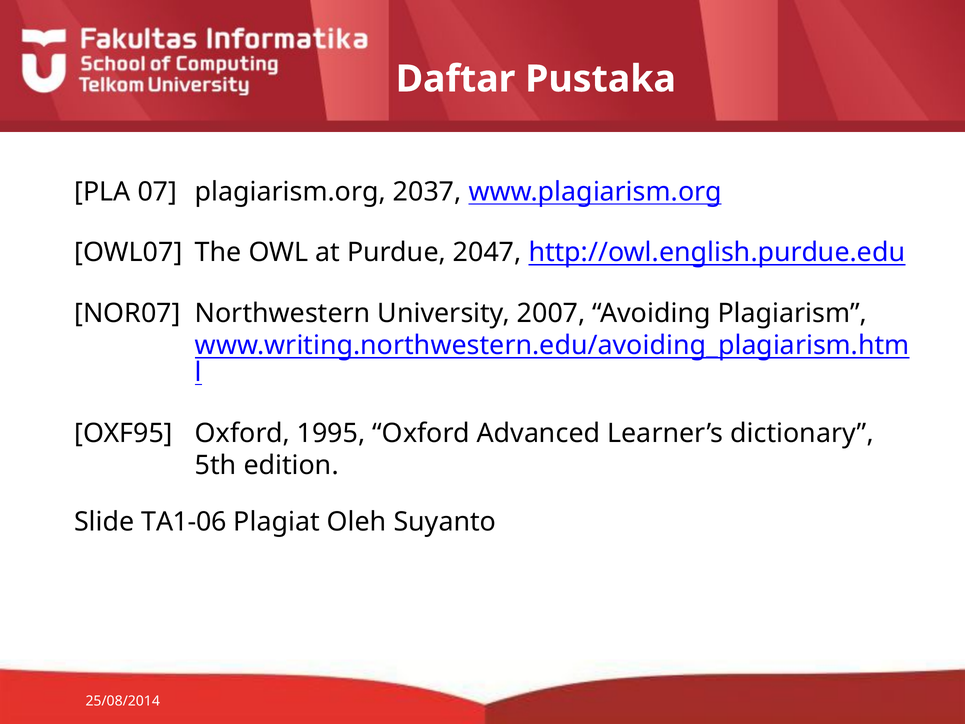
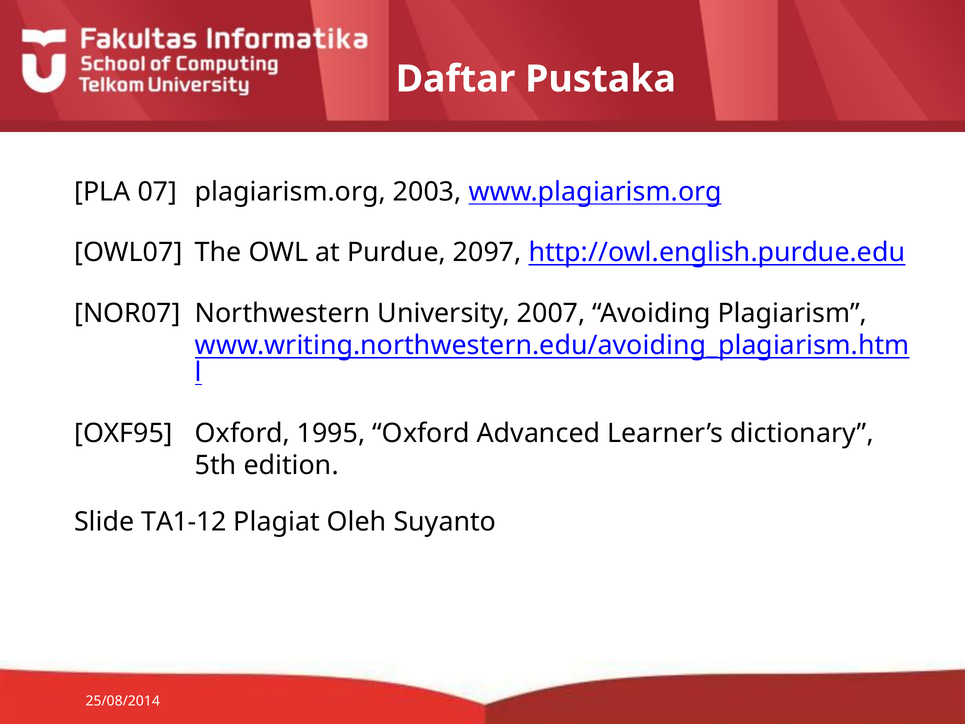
2037: 2037 -> 2003
2047: 2047 -> 2097
TA1-06: TA1-06 -> TA1-12
